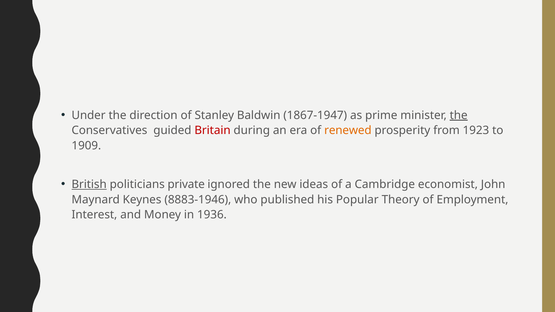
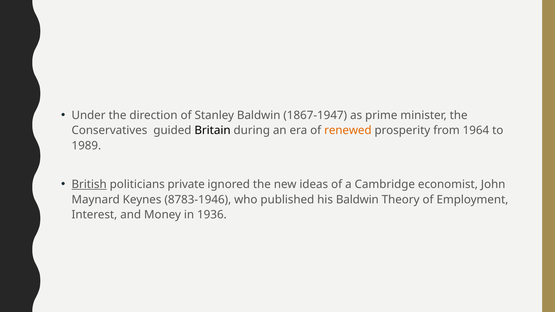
the at (459, 115) underline: present -> none
Britain colour: red -> black
1923: 1923 -> 1964
1909: 1909 -> 1989
8883-1946: 8883-1946 -> 8783-1946
his Popular: Popular -> Baldwin
